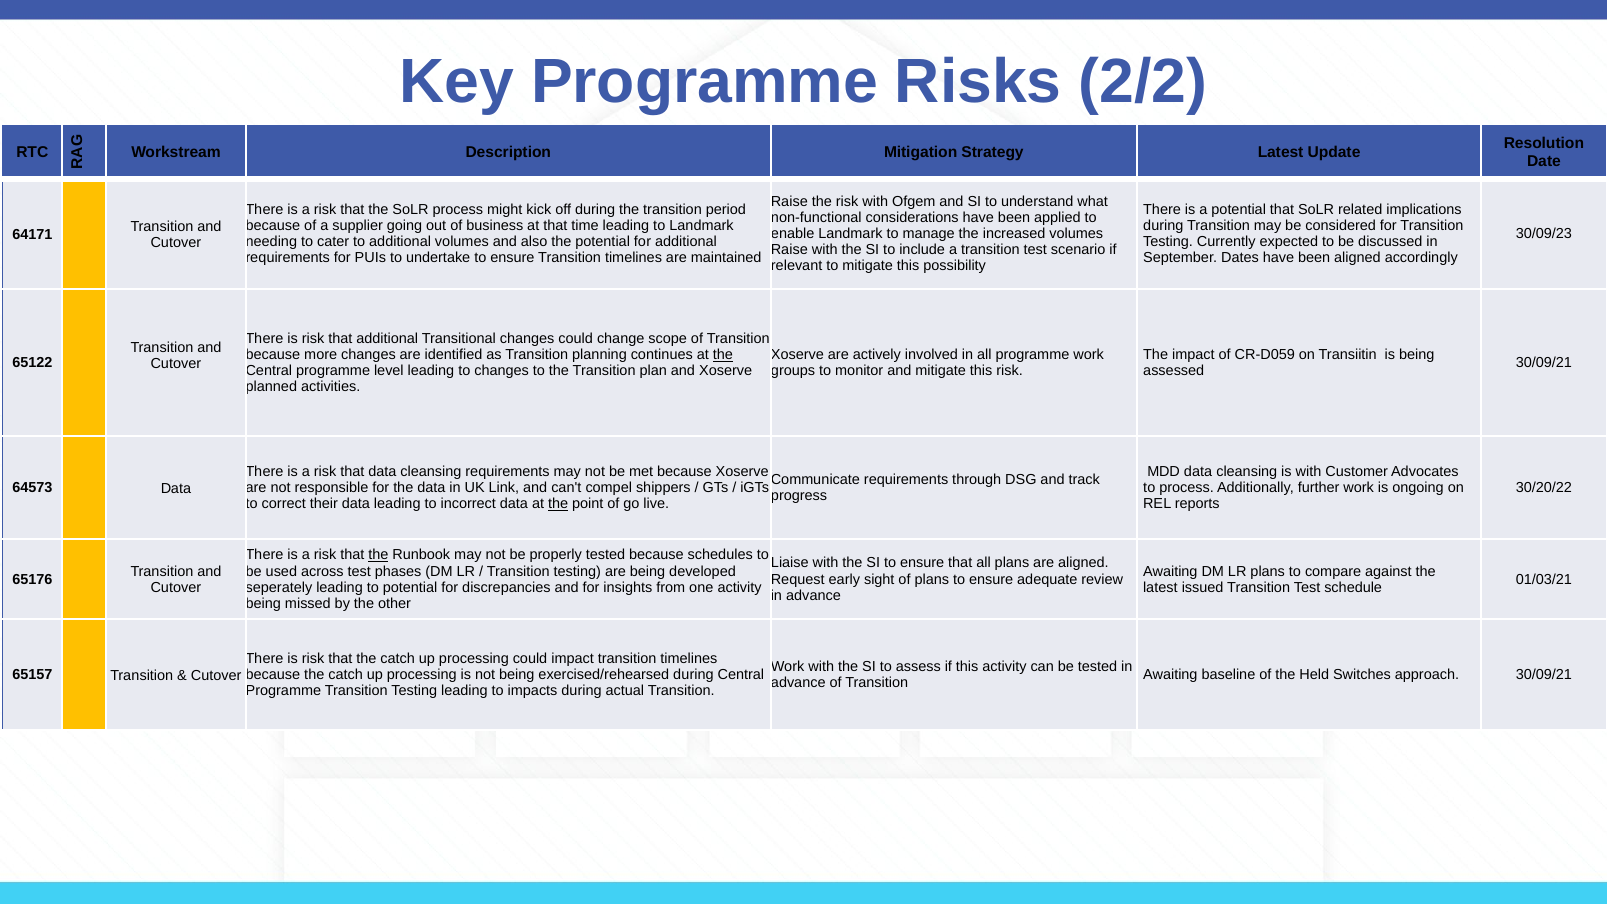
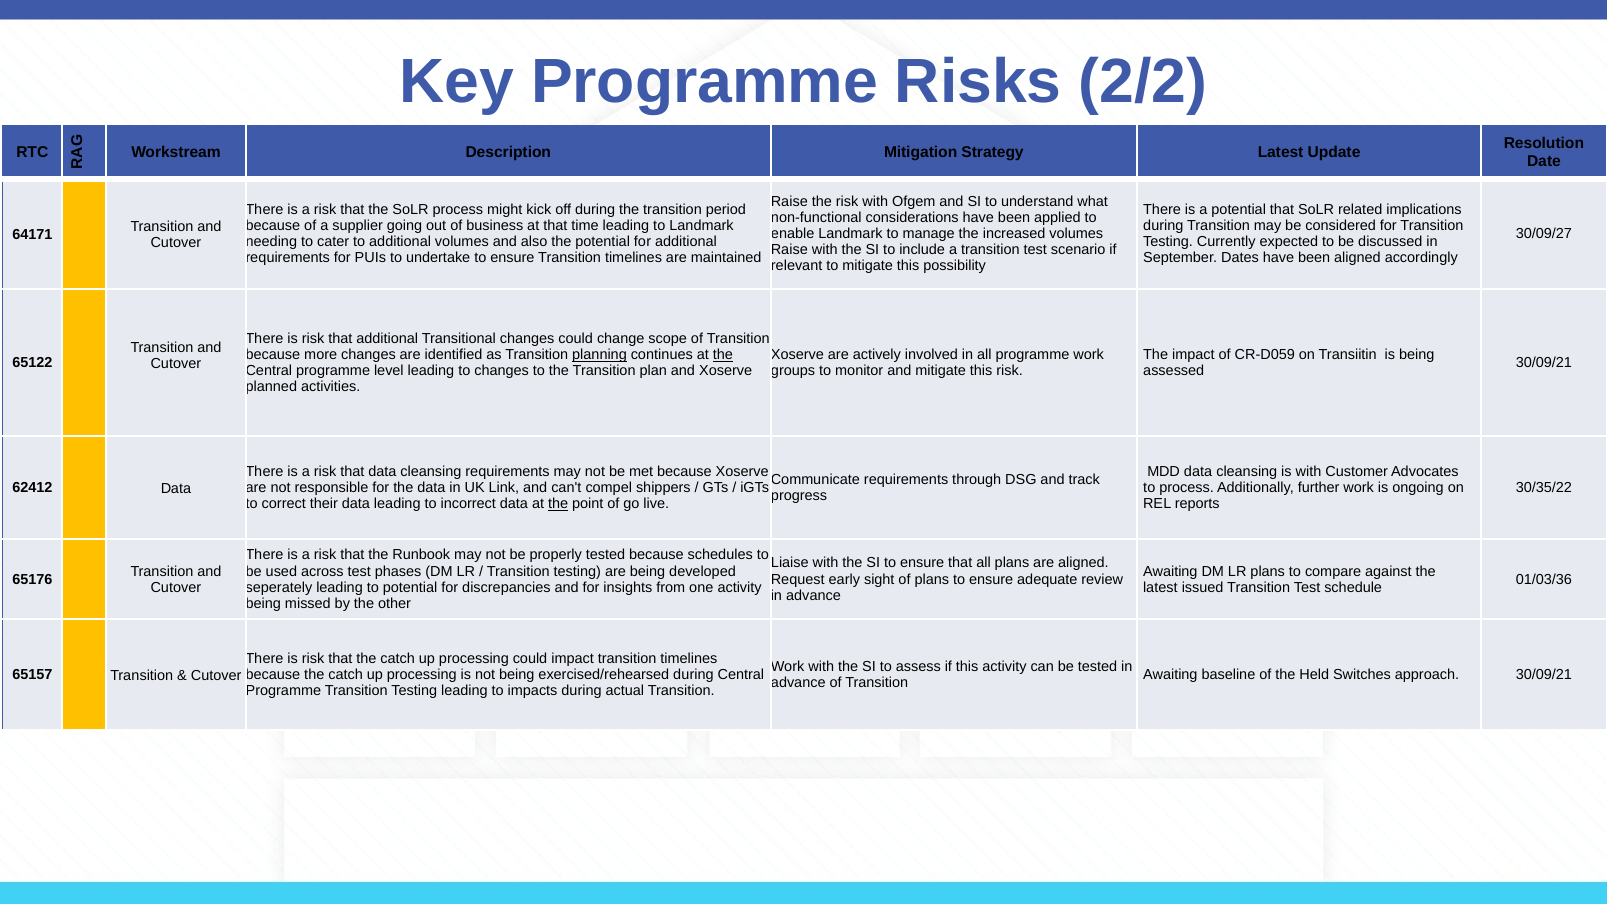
30/09/23: 30/09/23 -> 30/09/27
planning underline: none -> present
64573: 64573 -> 62412
30/20/22: 30/20/22 -> 30/35/22
the at (378, 555) underline: present -> none
01/03/21: 01/03/21 -> 01/03/36
